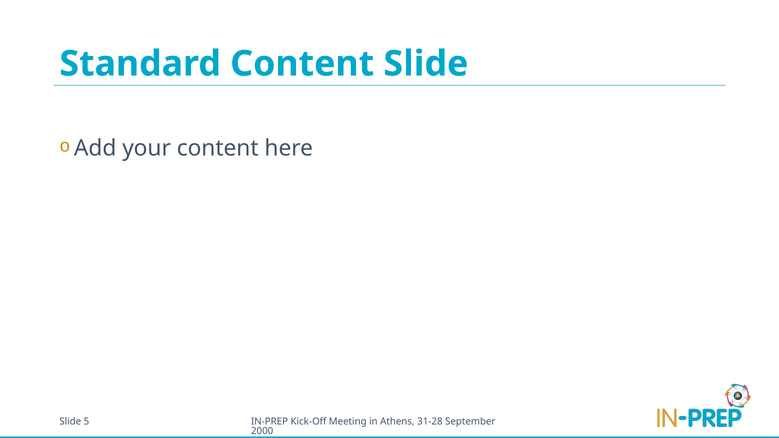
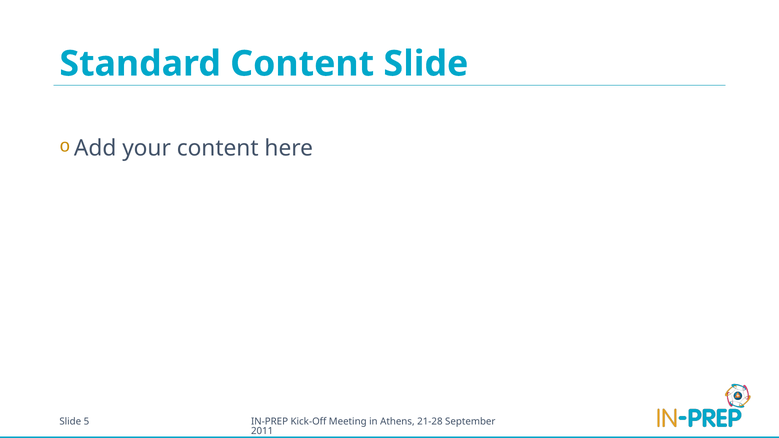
31-28: 31-28 -> 21-28
2000: 2000 -> 2011
